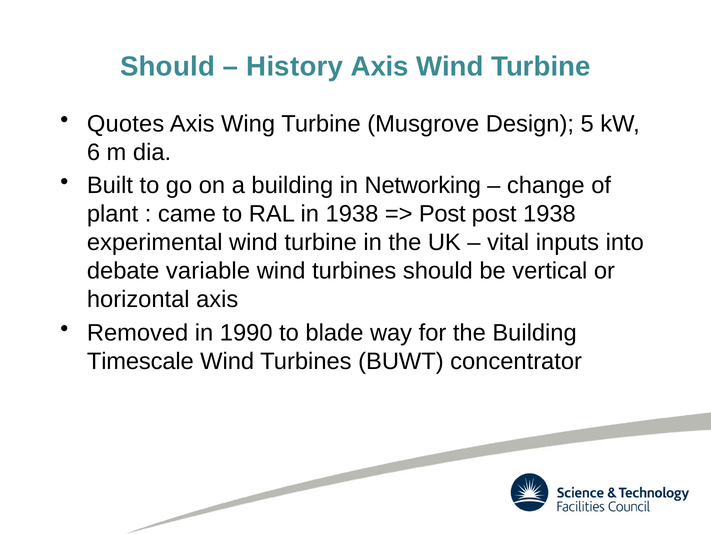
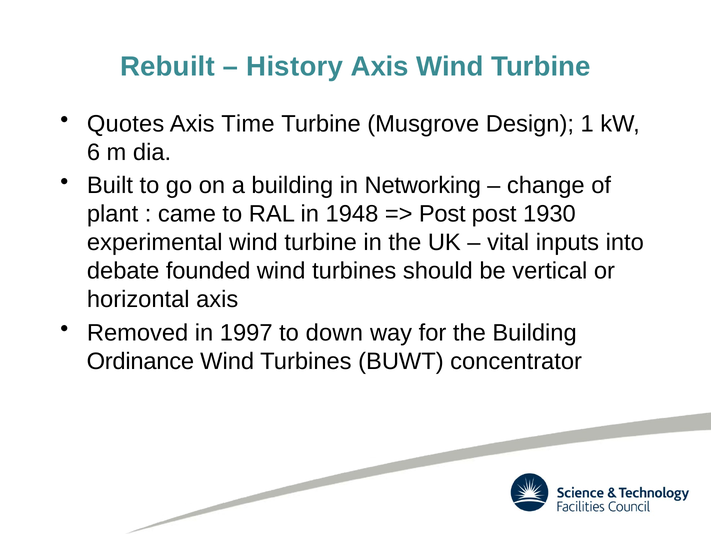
Should at (168, 67): Should -> Rebuilt
Wing: Wing -> Time
5: 5 -> 1
in 1938: 1938 -> 1948
post 1938: 1938 -> 1930
variable: variable -> founded
1990: 1990 -> 1997
blade: blade -> down
Timescale: Timescale -> Ordinance
